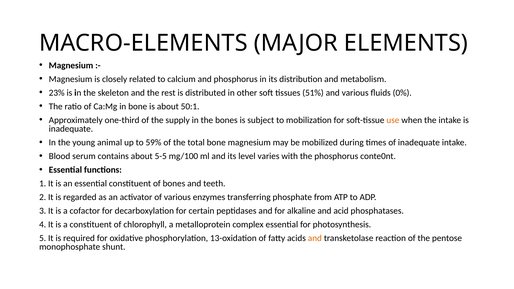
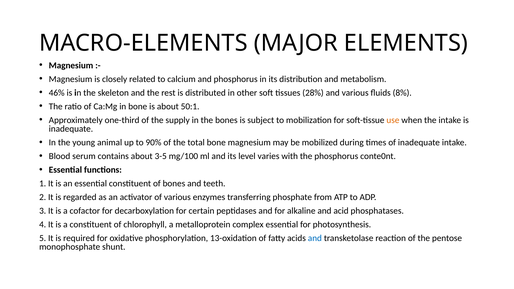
23%: 23% -> 46%
51%: 51% -> 28%
0%: 0% -> 8%
59%: 59% -> 90%
5-5: 5-5 -> 3-5
and at (315, 238) colour: orange -> blue
